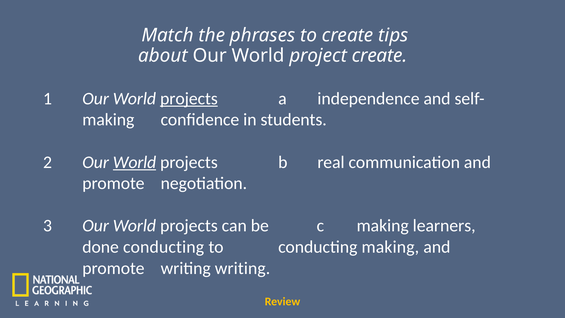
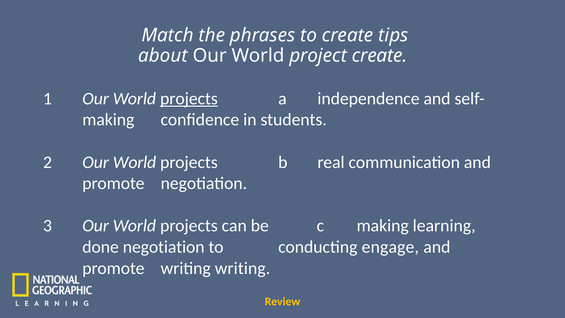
World at (135, 162) underline: present -> none
learners: learners -> learning
done conducting: conducting -> negotiation
conducting making: making -> engage
